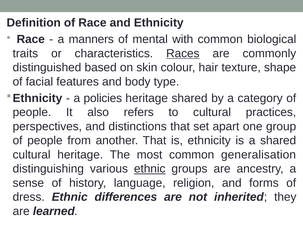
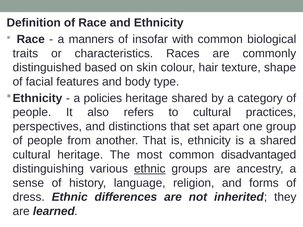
mental: mental -> insofar
Races underline: present -> none
generalisation: generalisation -> disadvantaged
